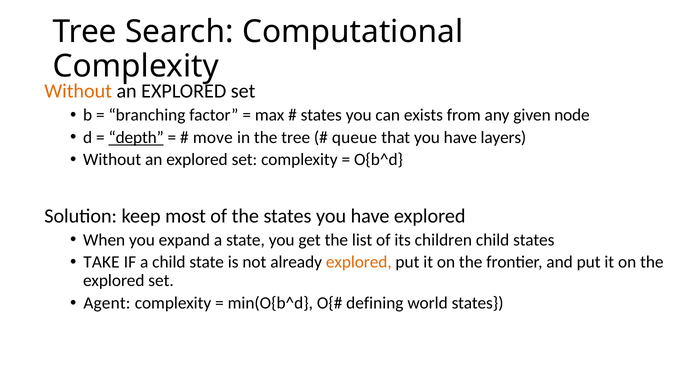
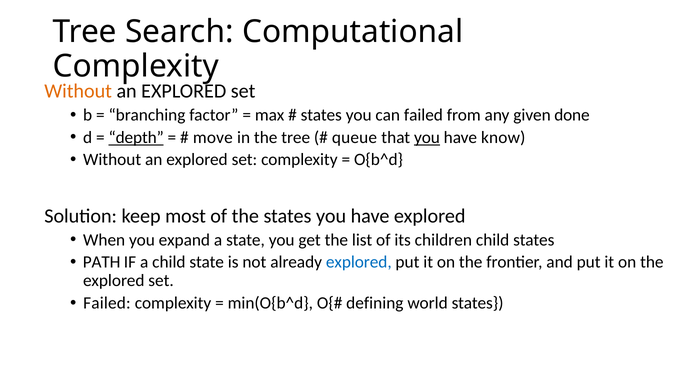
can exists: exists -> failed
node: node -> done
you at (427, 137) underline: none -> present
layers: layers -> know
TAKE: TAKE -> PATH
explored at (359, 262) colour: orange -> blue
Agent at (107, 303): Agent -> Failed
